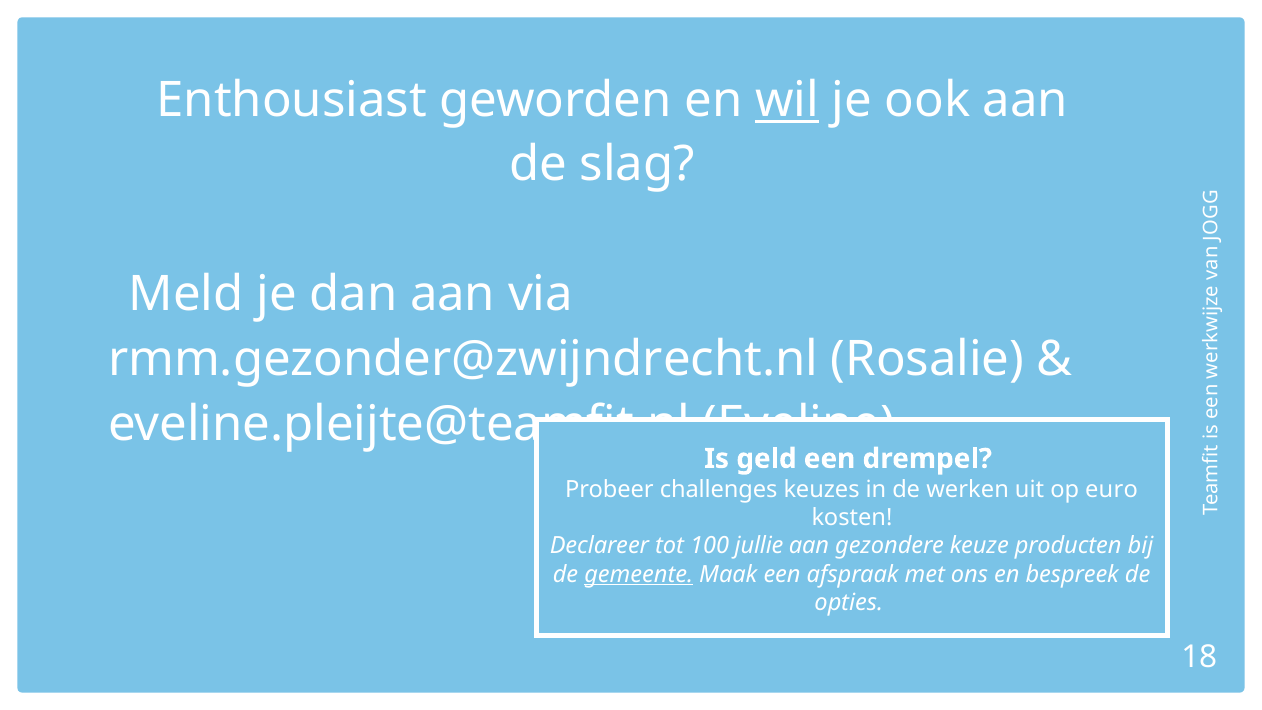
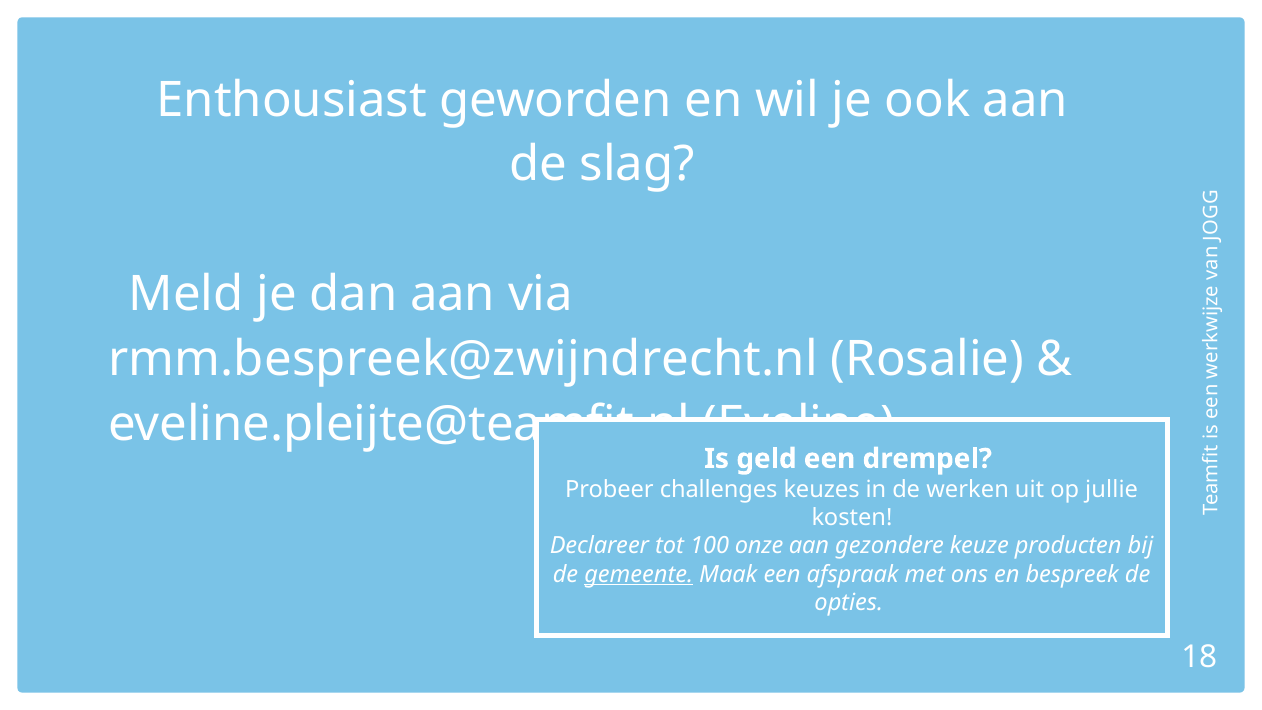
wil underline: present -> none
rmm.gezonder@zwijndrecht.nl: rmm.gezonder@zwijndrecht.nl -> rmm.bespreek@zwijndrecht.nl
euro: euro -> jullie
jullie: jullie -> onze
